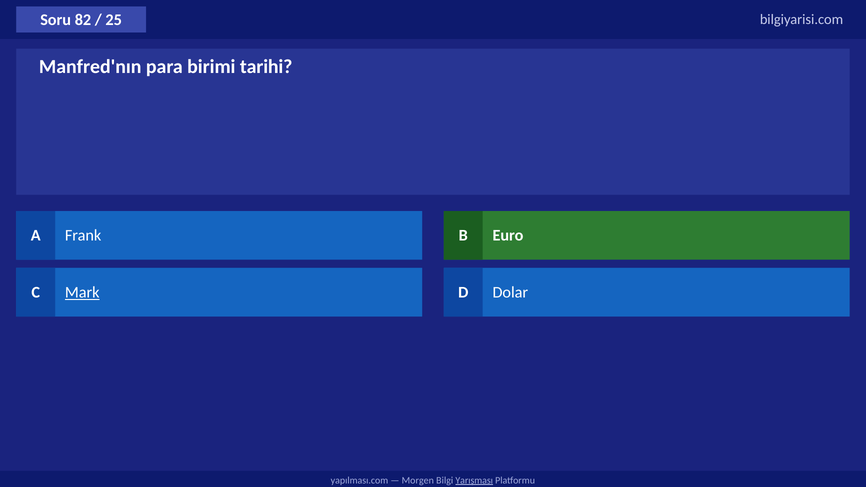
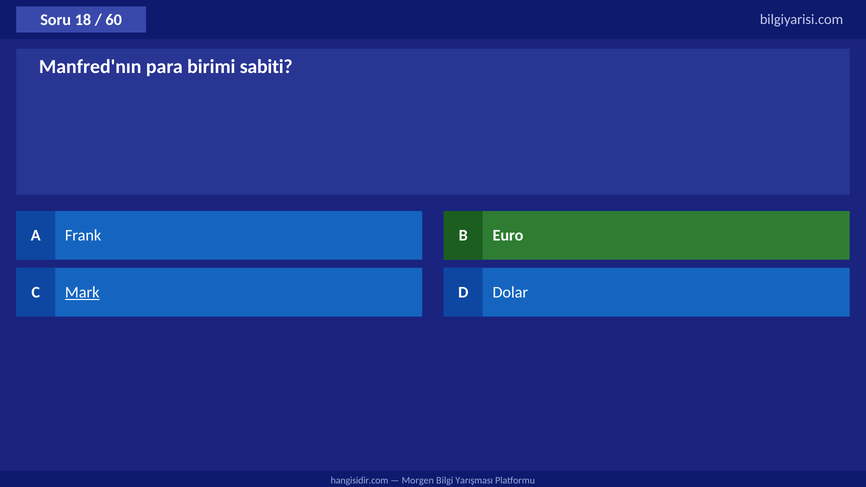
82: 82 -> 18
25: 25 -> 60
tarihi: tarihi -> sabiti
yapılması.com: yapılması.com -> hangisidir.com
Yarışması underline: present -> none
